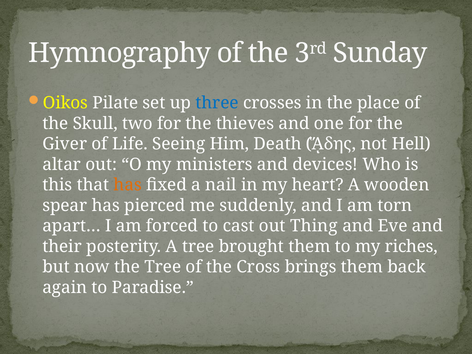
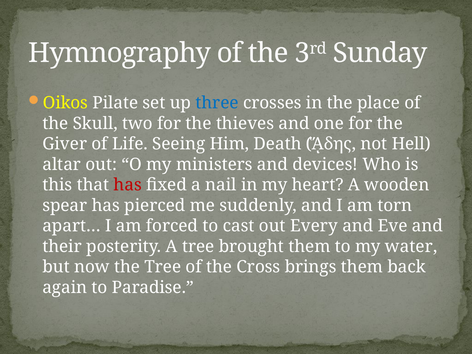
has at (128, 185) colour: orange -> red
Thing: Thing -> Every
riches: riches -> water
